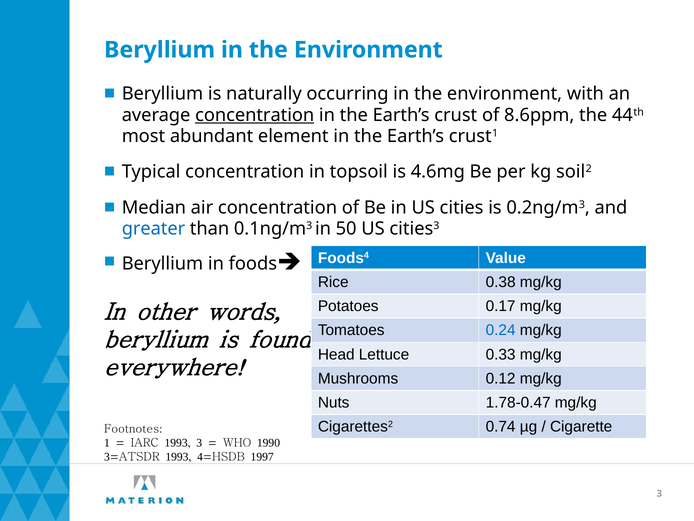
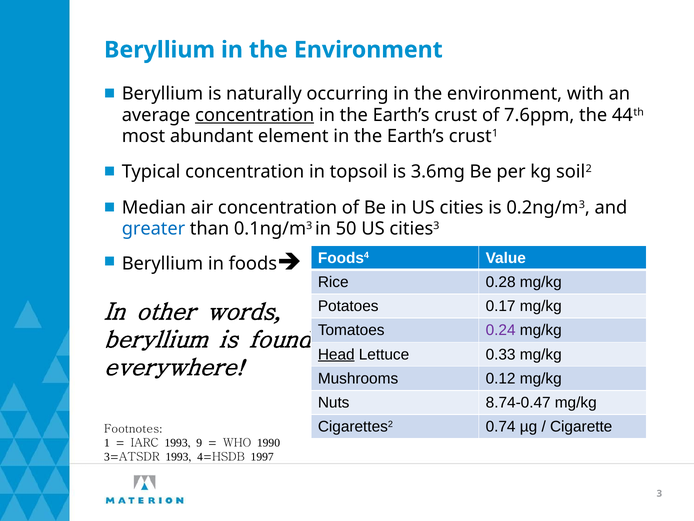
8.6ppm: 8.6ppm -> 7.6ppm
4.6mg: 4.6mg -> 3.6mg
0.38: 0.38 -> 0.28
0.24 colour: blue -> purple
Head underline: none -> present
1.78-0.47: 1.78-0.47 -> 8.74-0.47
1993 3: 3 -> 9
